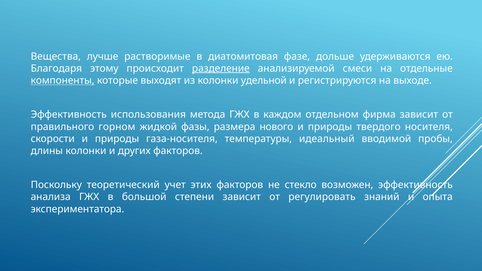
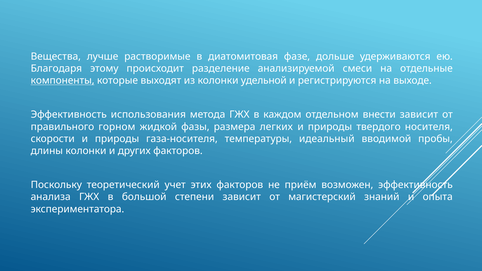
разделение underline: present -> none
фирма: фирма -> внести
нового: нового -> легких
стекло: стекло -> приём
регулировать: регулировать -> магистерский
